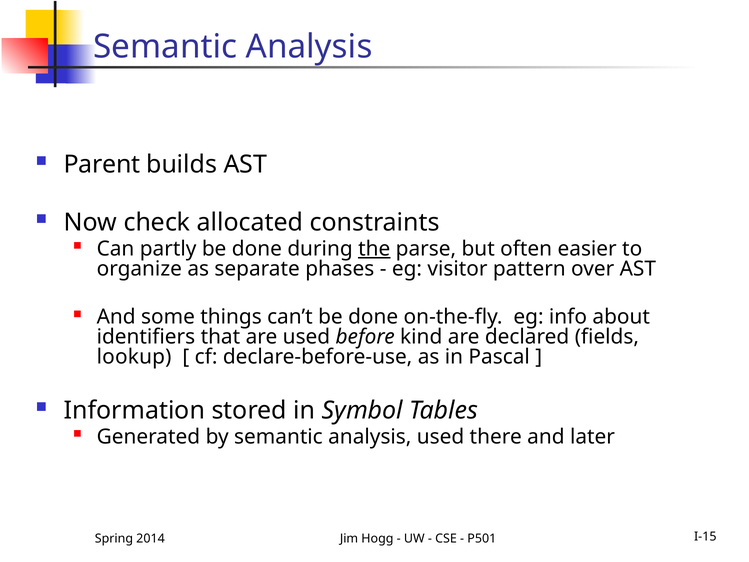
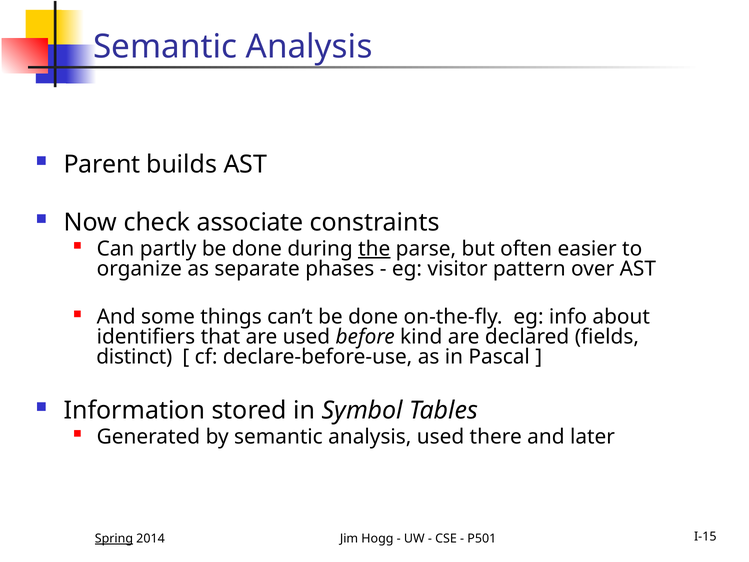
allocated: allocated -> associate
lookup: lookup -> distinct
Spring underline: none -> present
